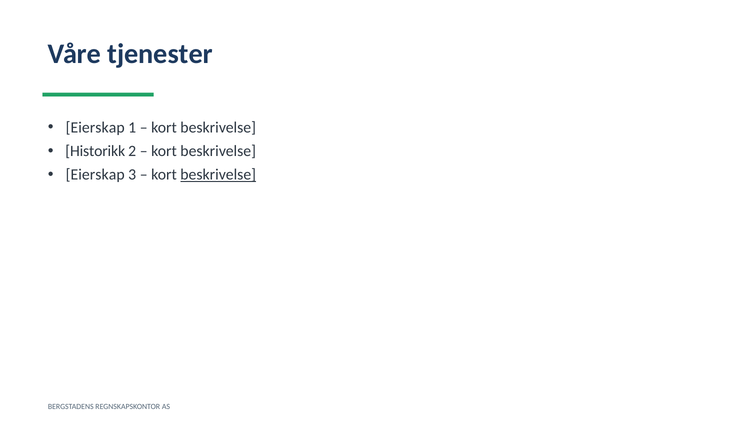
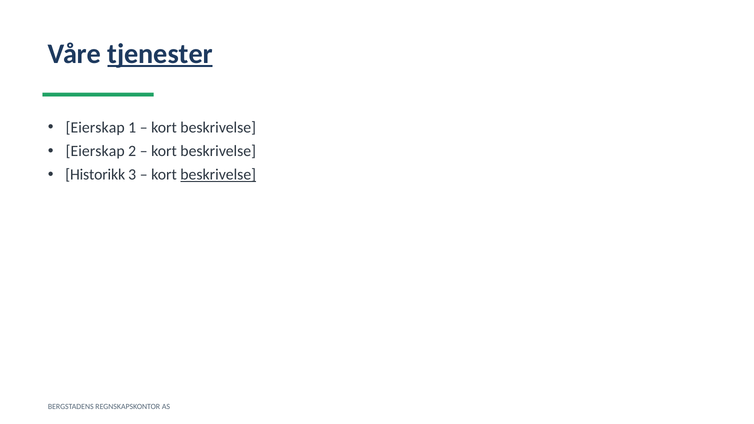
tjenester underline: none -> present
Historikk at (95, 151): Historikk -> Eierskap
Eierskap at (95, 175): Eierskap -> Historikk
